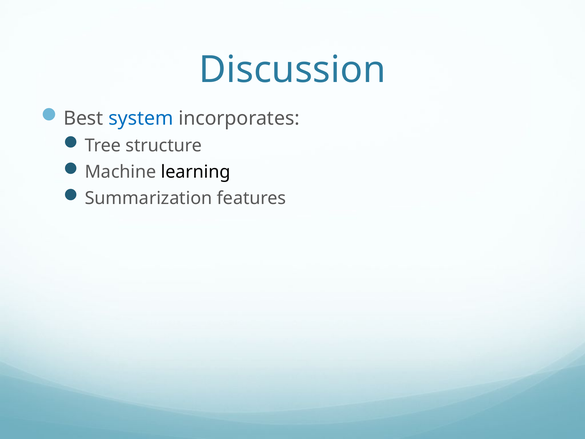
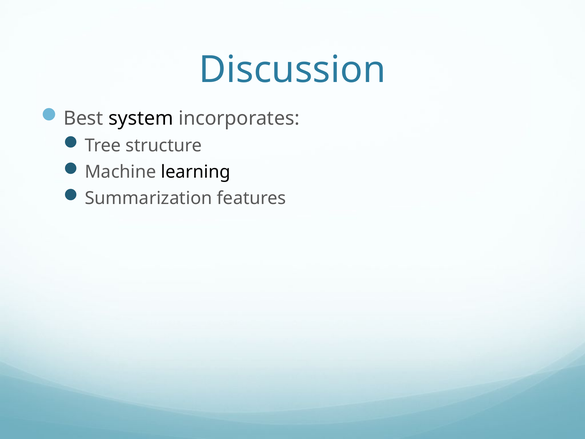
system colour: blue -> black
